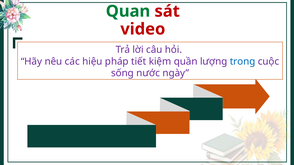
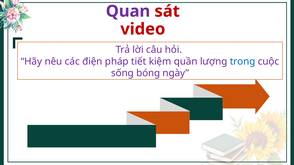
Quan colour: green -> purple
hiệu: hiệu -> điện
nước: nước -> bóng
